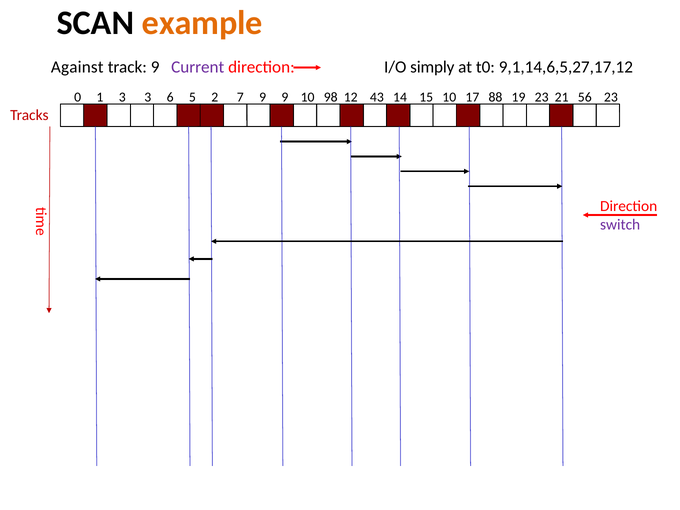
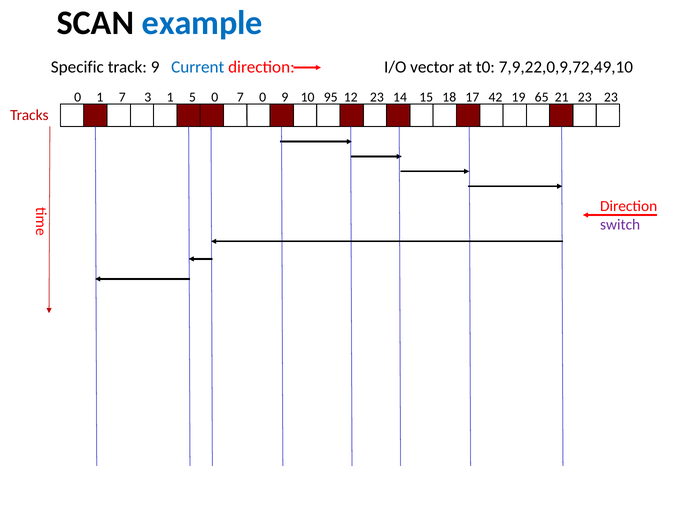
example colour: orange -> blue
Against: Against -> Specific
Current colour: purple -> blue
simply: simply -> vector
9,1,14,6,5,27,17,12: 9,1,14,6,5,27,17,12 -> 7,9,22,0,9,72,49,10
1 3: 3 -> 7
3 6: 6 -> 1
5 2: 2 -> 0
7 9: 9 -> 0
98: 98 -> 95
12 43: 43 -> 23
15 10: 10 -> 18
88: 88 -> 42
19 23: 23 -> 65
21 56: 56 -> 23
